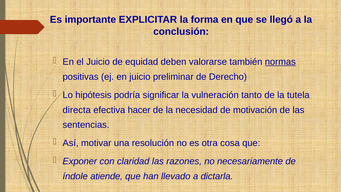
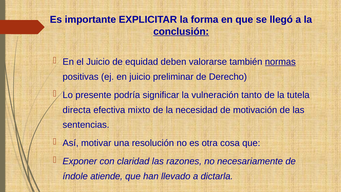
conclusión underline: none -> present
hipótesis: hipótesis -> presente
hacer: hacer -> mixto
